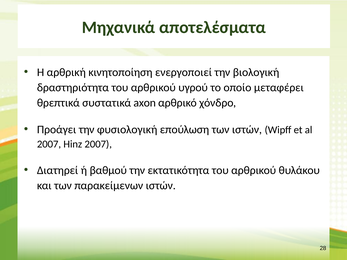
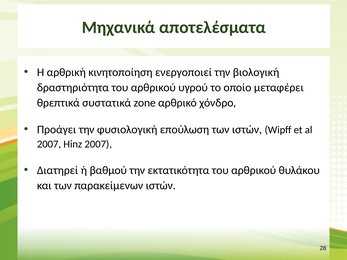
axon: axon -> zone
